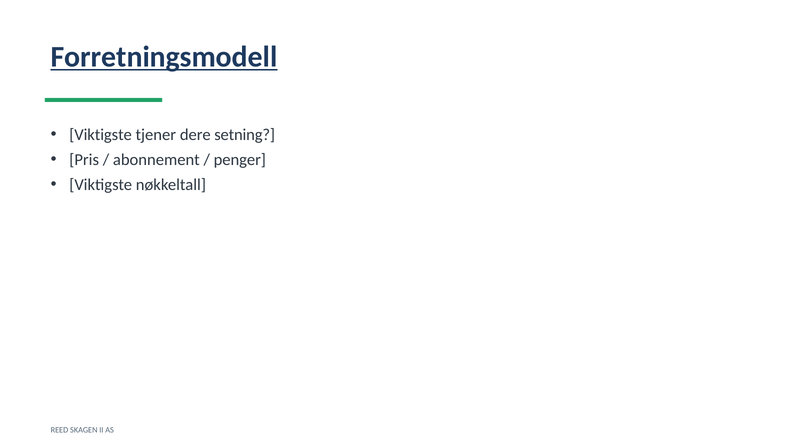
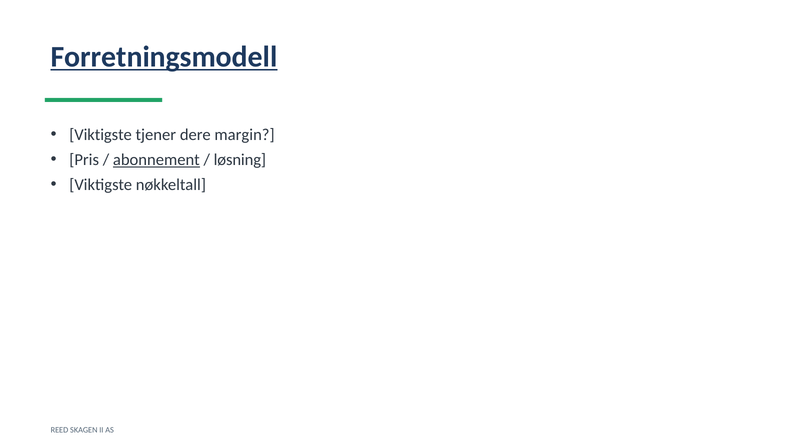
setning: setning -> margin
abonnement underline: none -> present
penger: penger -> løsning
